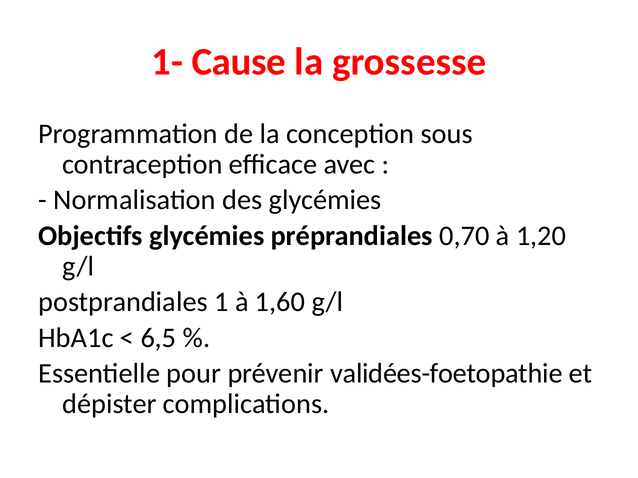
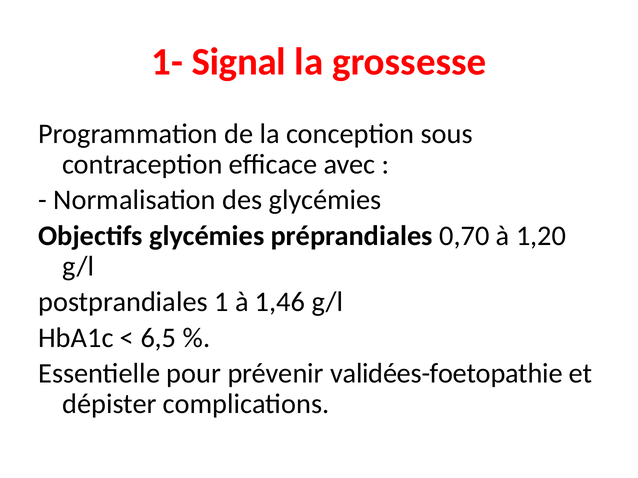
Cause: Cause -> Signal
1,60: 1,60 -> 1,46
